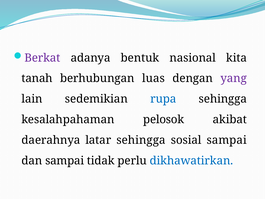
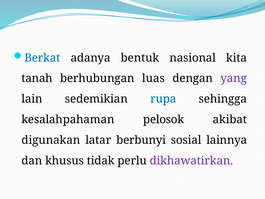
Berkat colour: purple -> blue
daerahnya: daerahnya -> digunakan
latar sehingga: sehingga -> berbunyi
sosial sampai: sampai -> lainnya
dan sampai: sampai -> khusus
dikhawatirkan colour: blue -> purple
